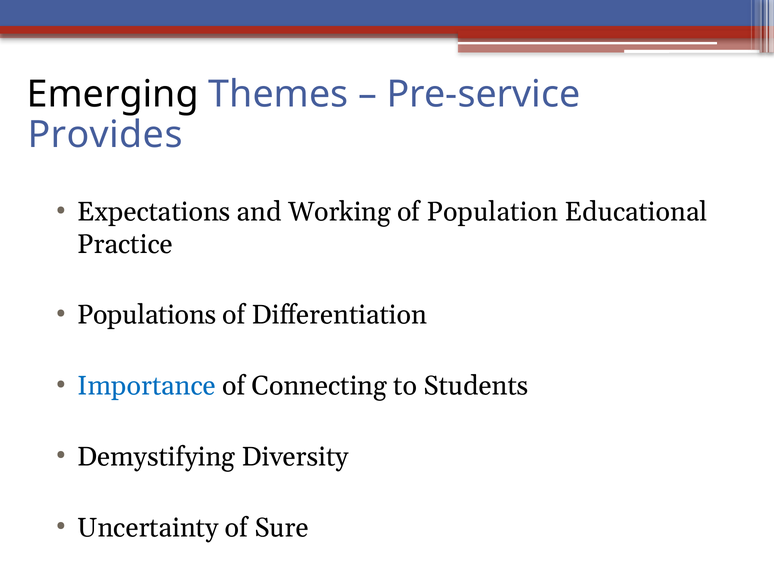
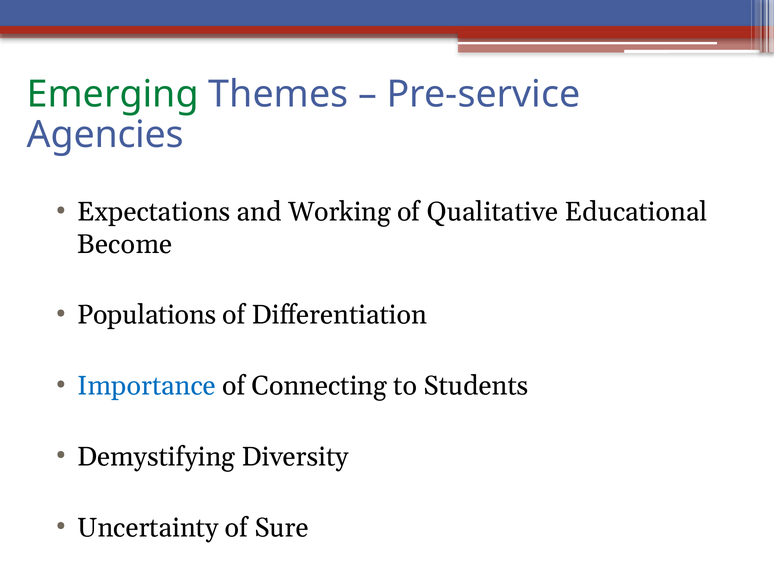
Emerging colour: black -> green
Provides: Provides -> Agencies
Population: Population -> Qualitative
Practice: Practice -> Become
